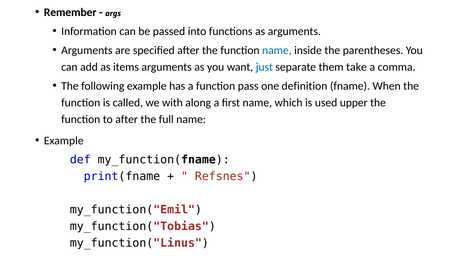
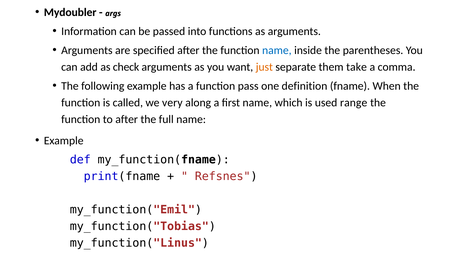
Remember: Remember -> Mydoubler
items: items -> check
just colour: blue -> orange
with: with -> very
upper: upper -> range
